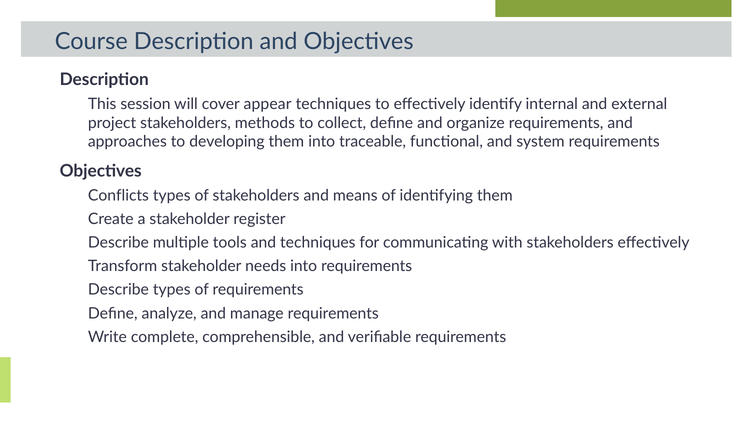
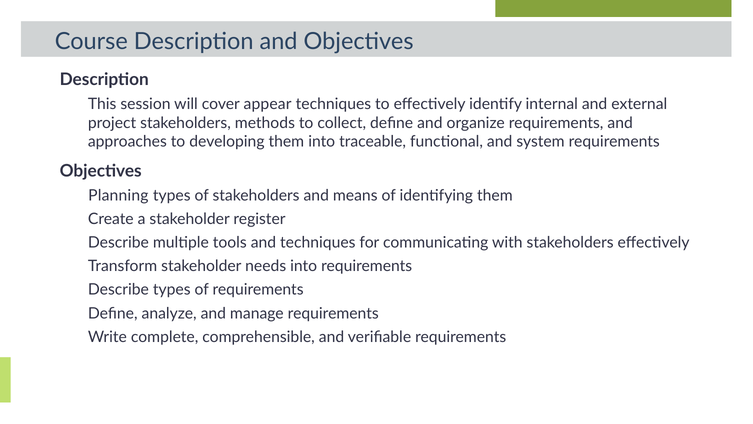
Conflicts: Conflicts -> Planning
